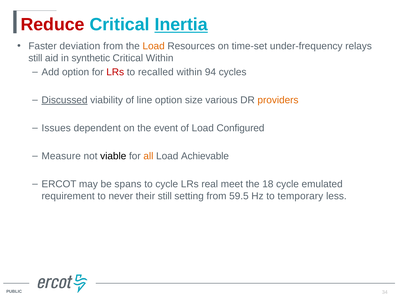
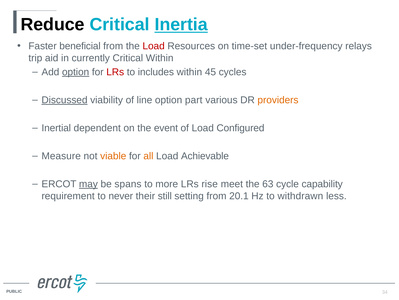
Reduce colour: red -> black
deviation: deviation -> beneficial
Load at (154, 46) colour: orange -> red
still at (35, 58): still -> trip
synthetic: synthetic -> currently
option at (76, 72) underline: none -> present
recalled: recalled -> includes
94: 94 -> 45
size: size -> part
Issues: Issues -> Inertial
viable colour: black -> orange
may underline: none -> present
to cycle: cycle -> more
real: real -> rise
18: 18 -> 63
emulated: emulated -> capability
59.5: 59.5 -> 20.1
temporary: temporary -> withdrawn
